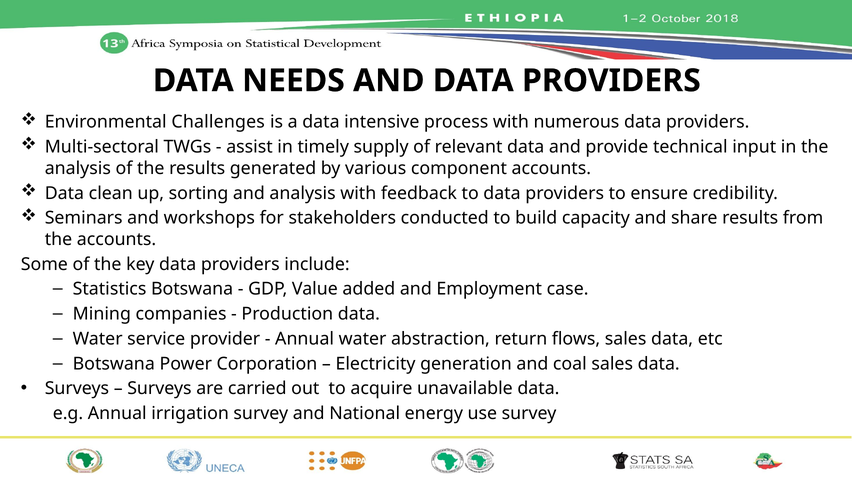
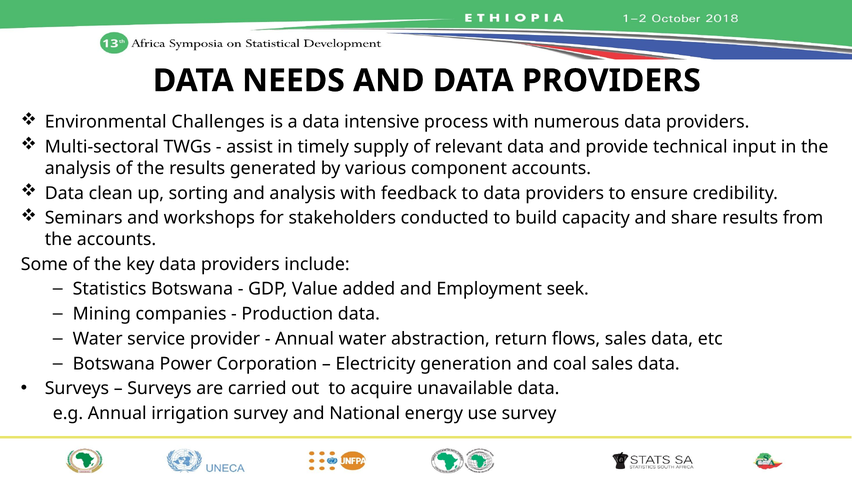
case: case -> seek
